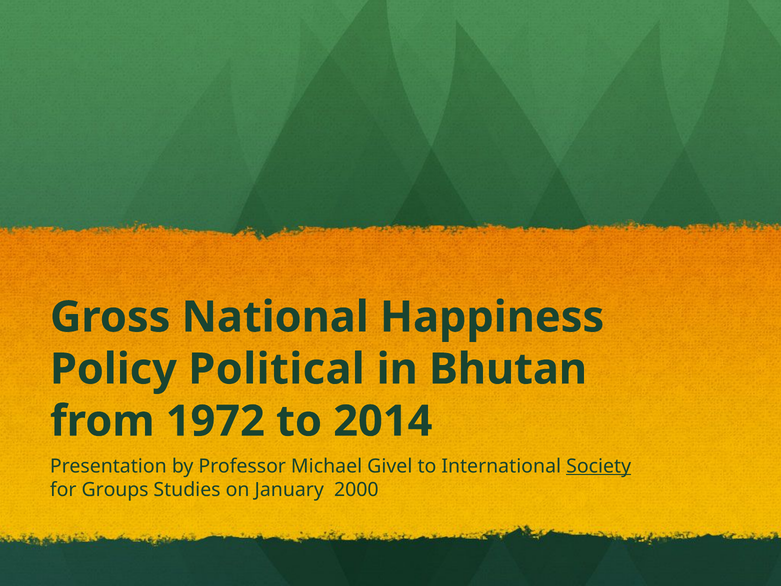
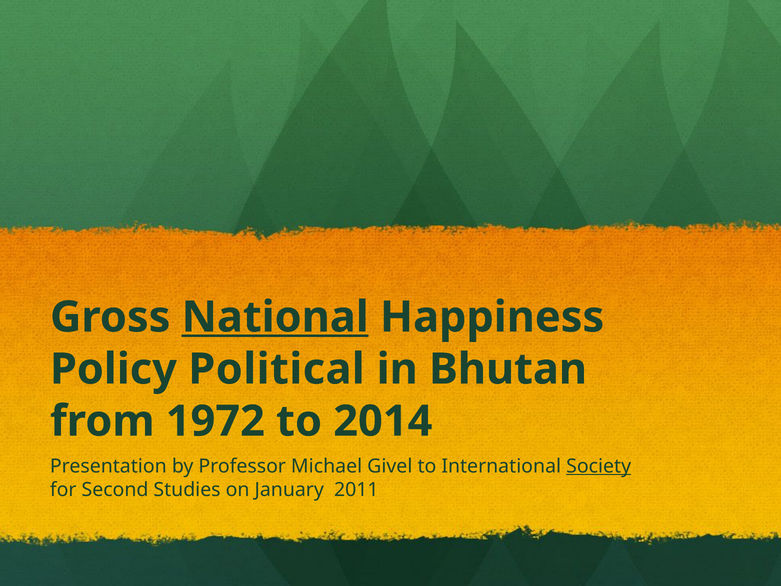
National underline: none -> present
Groups: Groups -> Second
2000: 2000 -> 2011
